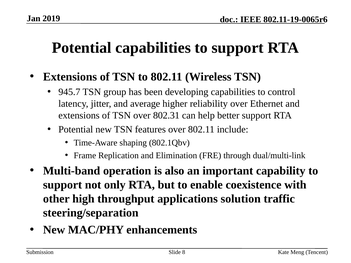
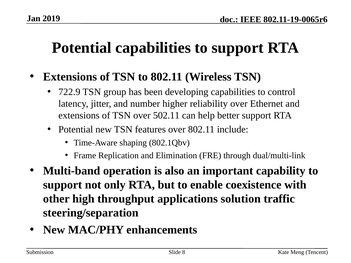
945.7: 945.7 -> 722.9
average: average -> number
802.31: 802.31 -> 502.11
